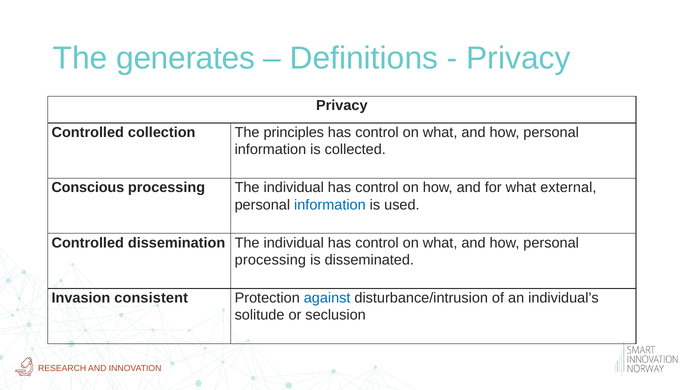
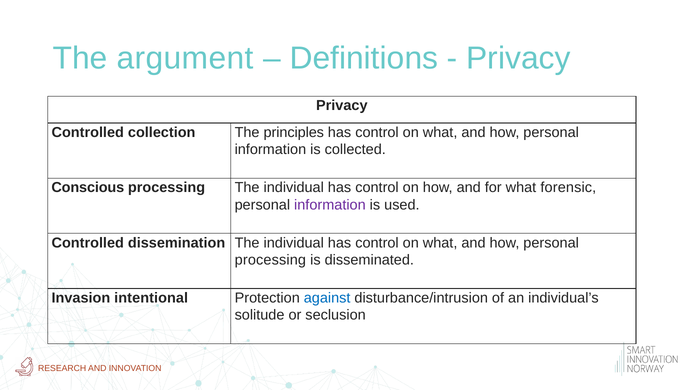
generates: generates -> argument
external: external -> forensic
information at (330, 205) colour: blue -> purple
consistent: consistent -> intentional
